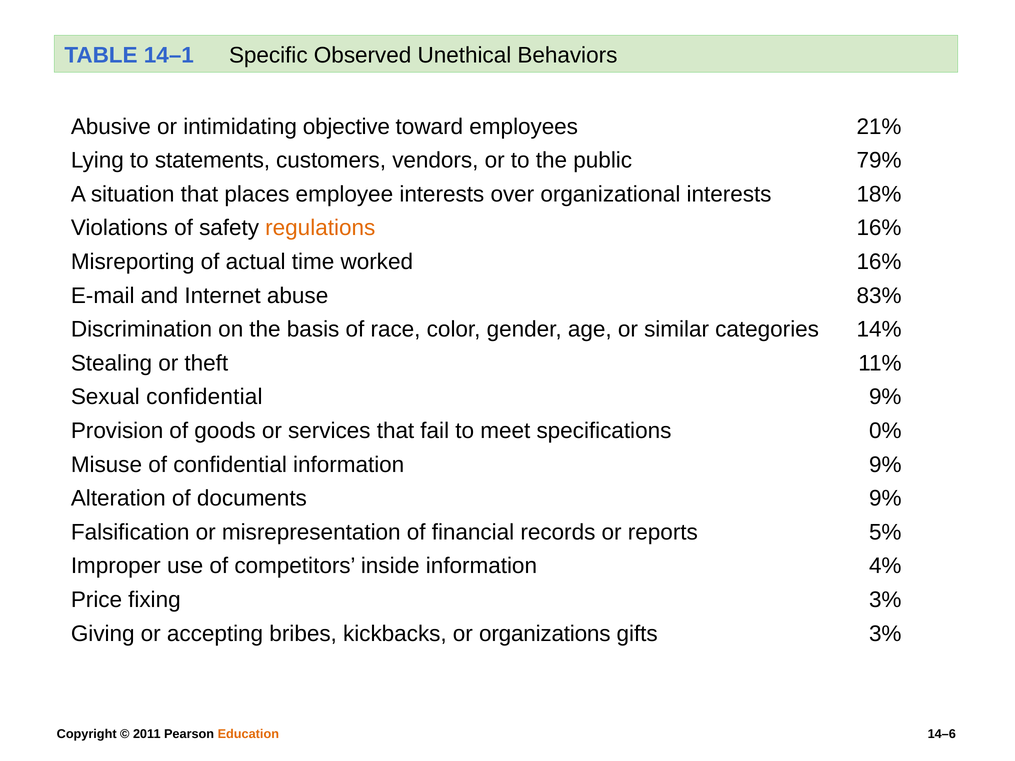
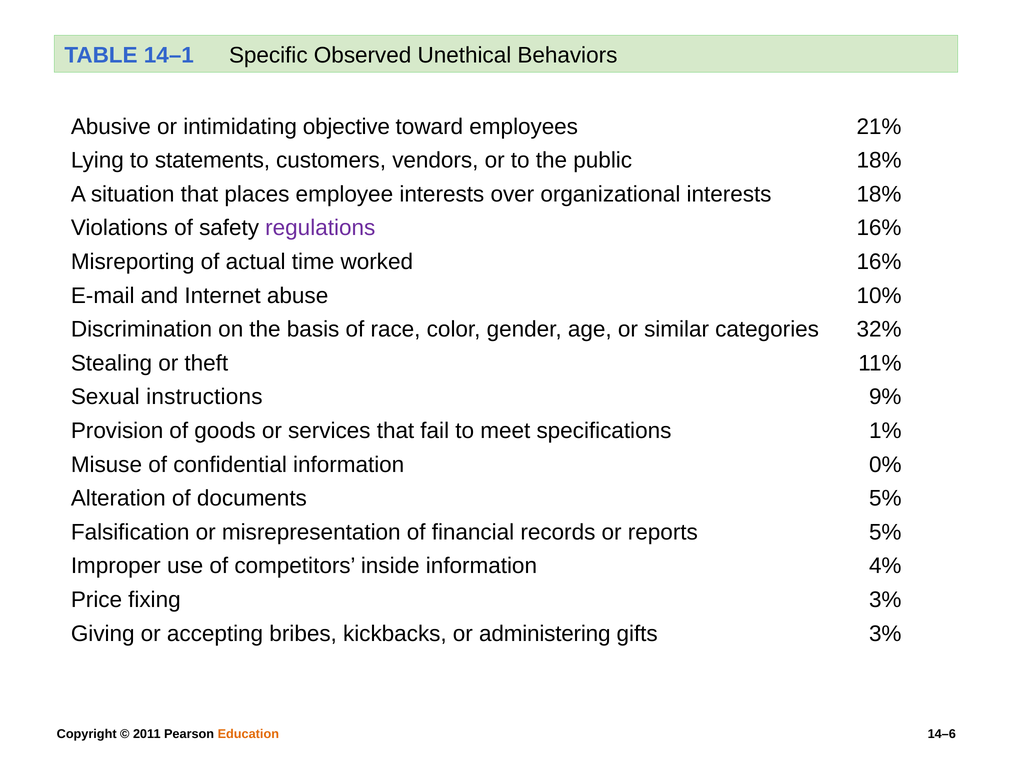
public 79%: 79% -> 18%
regulations colour: orange -> purple
83%: 83% -> 10%
14%: 14% -> 32%
Sexual confidential: confidential -> instructions
0%: 0% -> 1%
information 9%: 9% -> 0%
documents 9%: 9% -> 5%
organizations: organizations -> administering
